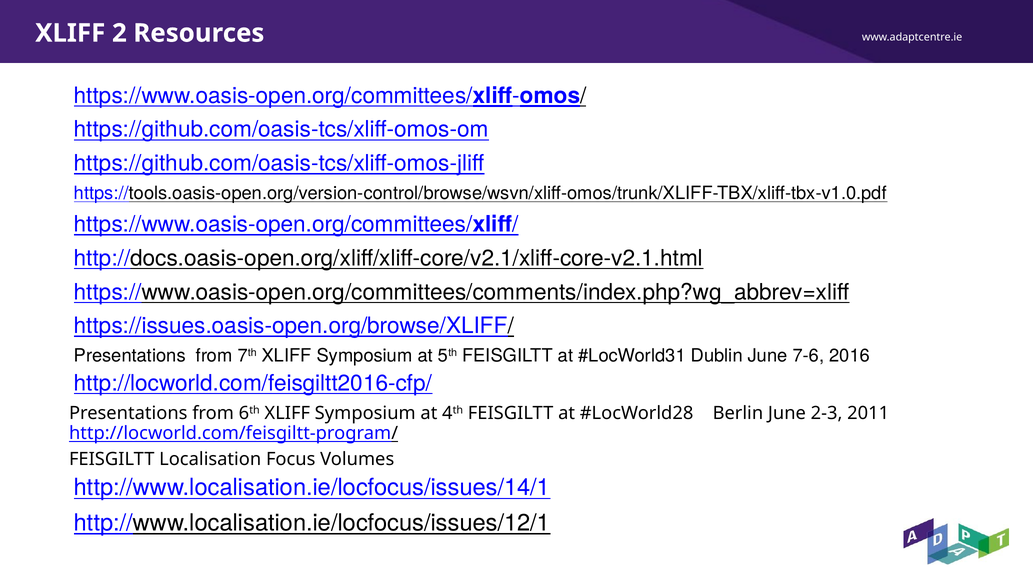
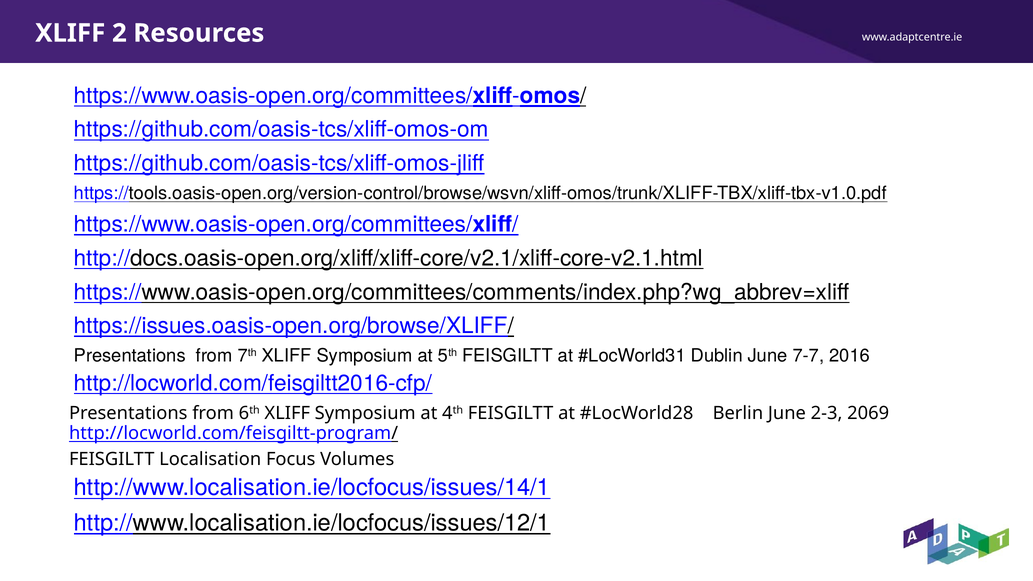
7-6: 7-6 -> 7-7
2011: 2011 -> 2069
